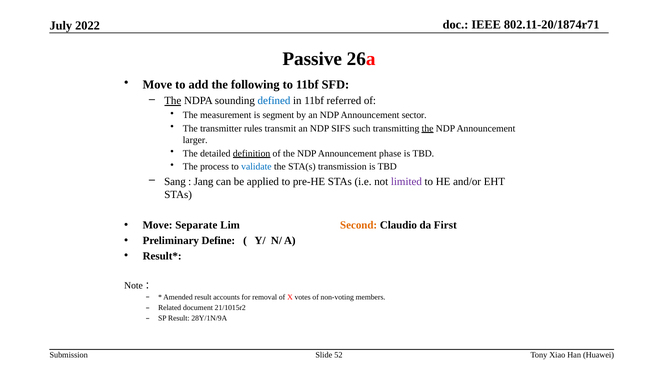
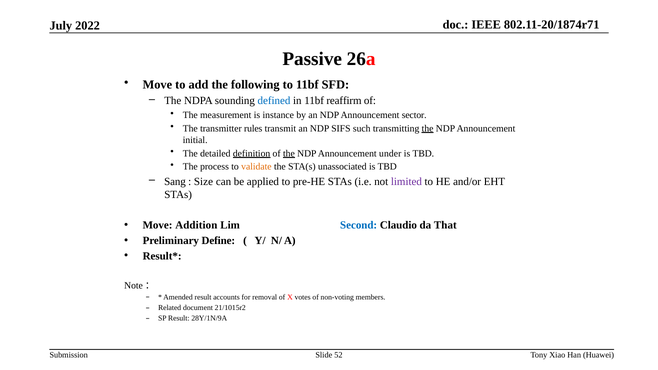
The at (173, 101) underline: present -> none
referred: referred -> reaffirm
segment: segment -> instance
larger: larger -> initial
the at (289, 153) underline: none -> present
phase: phase -> under
validate colour: blue -> orange
transmission: transmission -> unassociated
Jang: Jang -> Size
Separate: Separate -> Addition
Second colour: orange -> blue
First: First -> That
